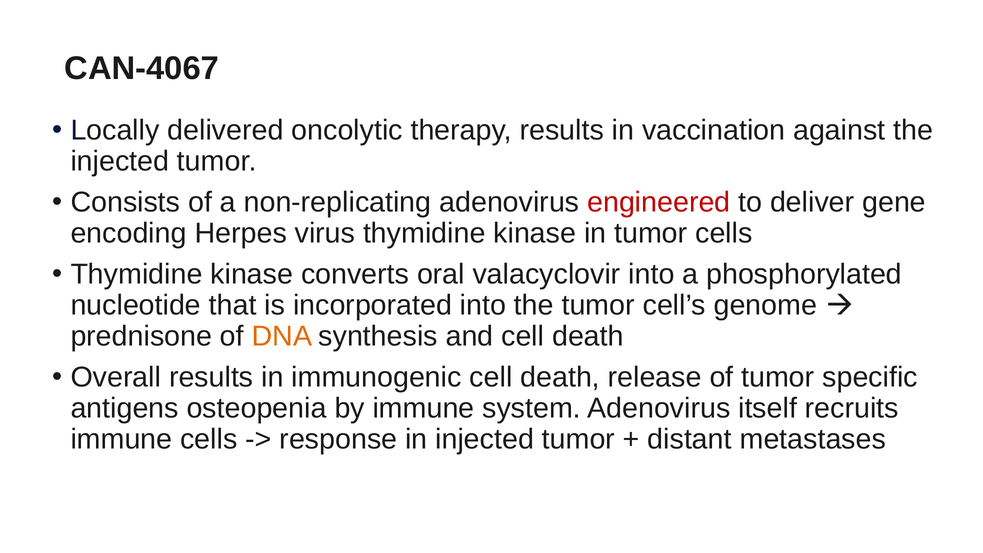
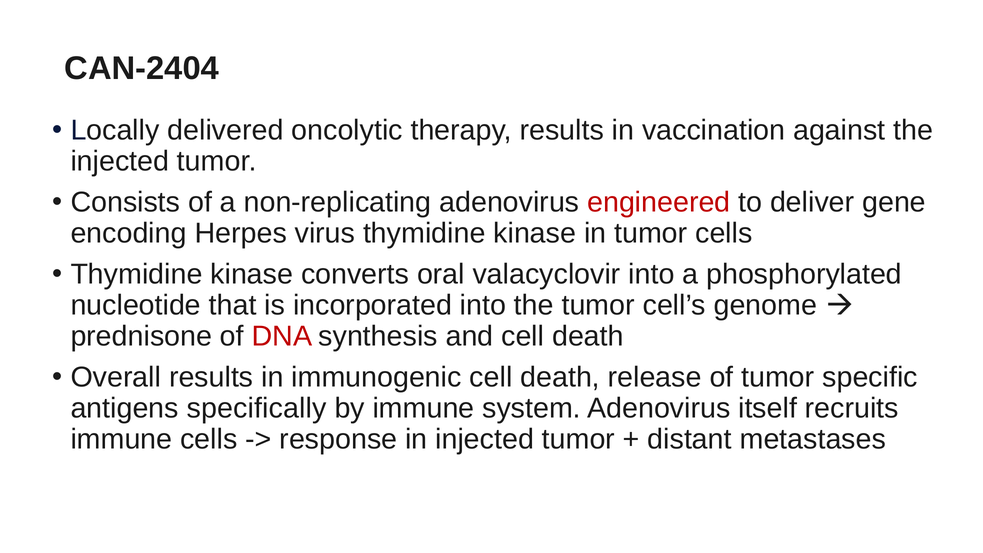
CAN-4067: CAN-4067 -> CAN-2404
DNA colour: orange -> red
osteopenia: osteopenia -> specifically
